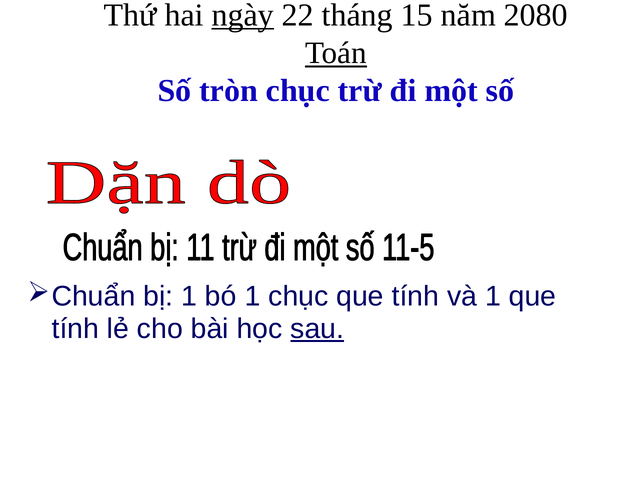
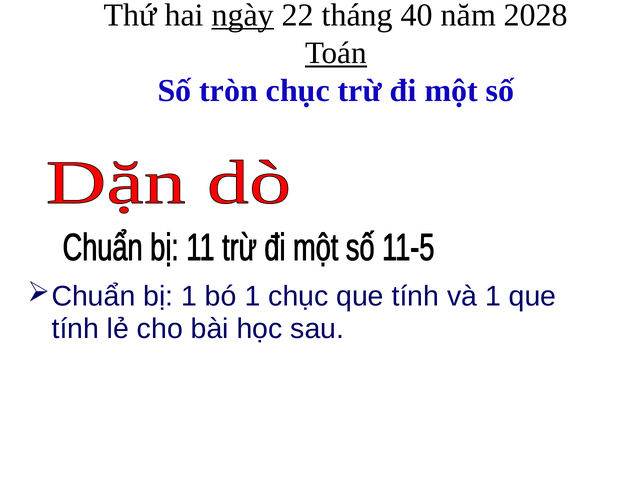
15: 15 -> 40
2080: 2080 -> 2028
sau underline: present -> none
